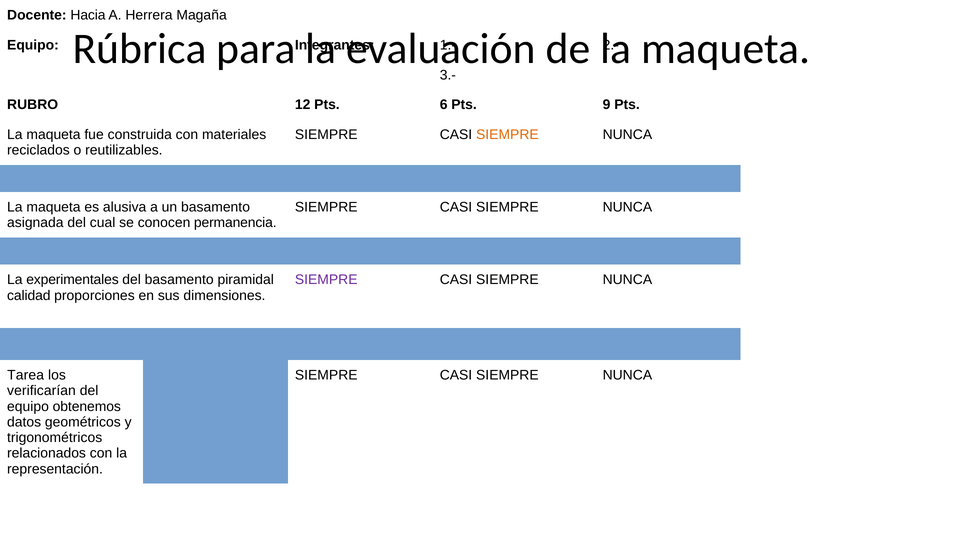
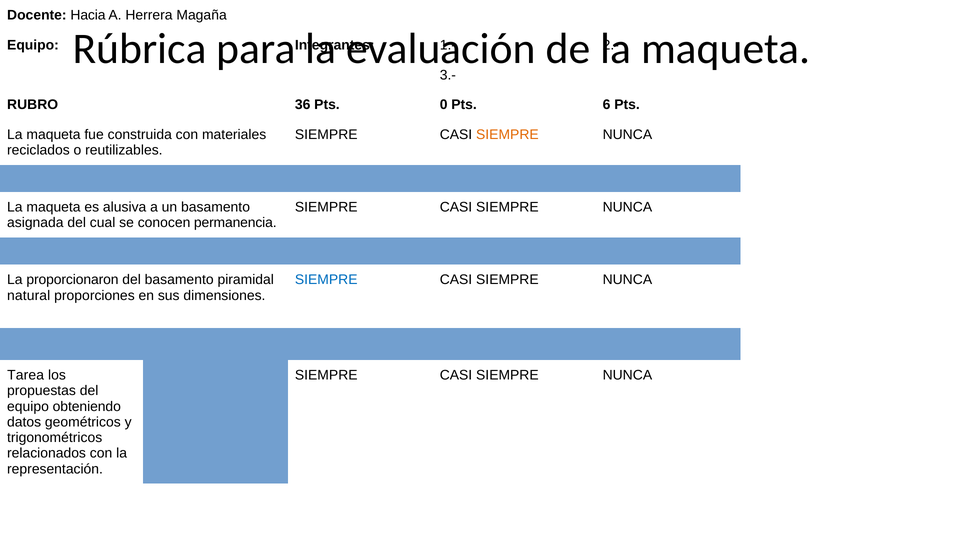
12: 12 -> 36
6: 6 -> 0
9: 9 -> 6
experimentales: experimentales -> proporcionaron
SIEMPRE at (326, 280) colour: purple -> blue
calidad: calidad -> natural
verificarían: verificarían -> propuestas
obtenemos: obtenemos -> obteniendo
